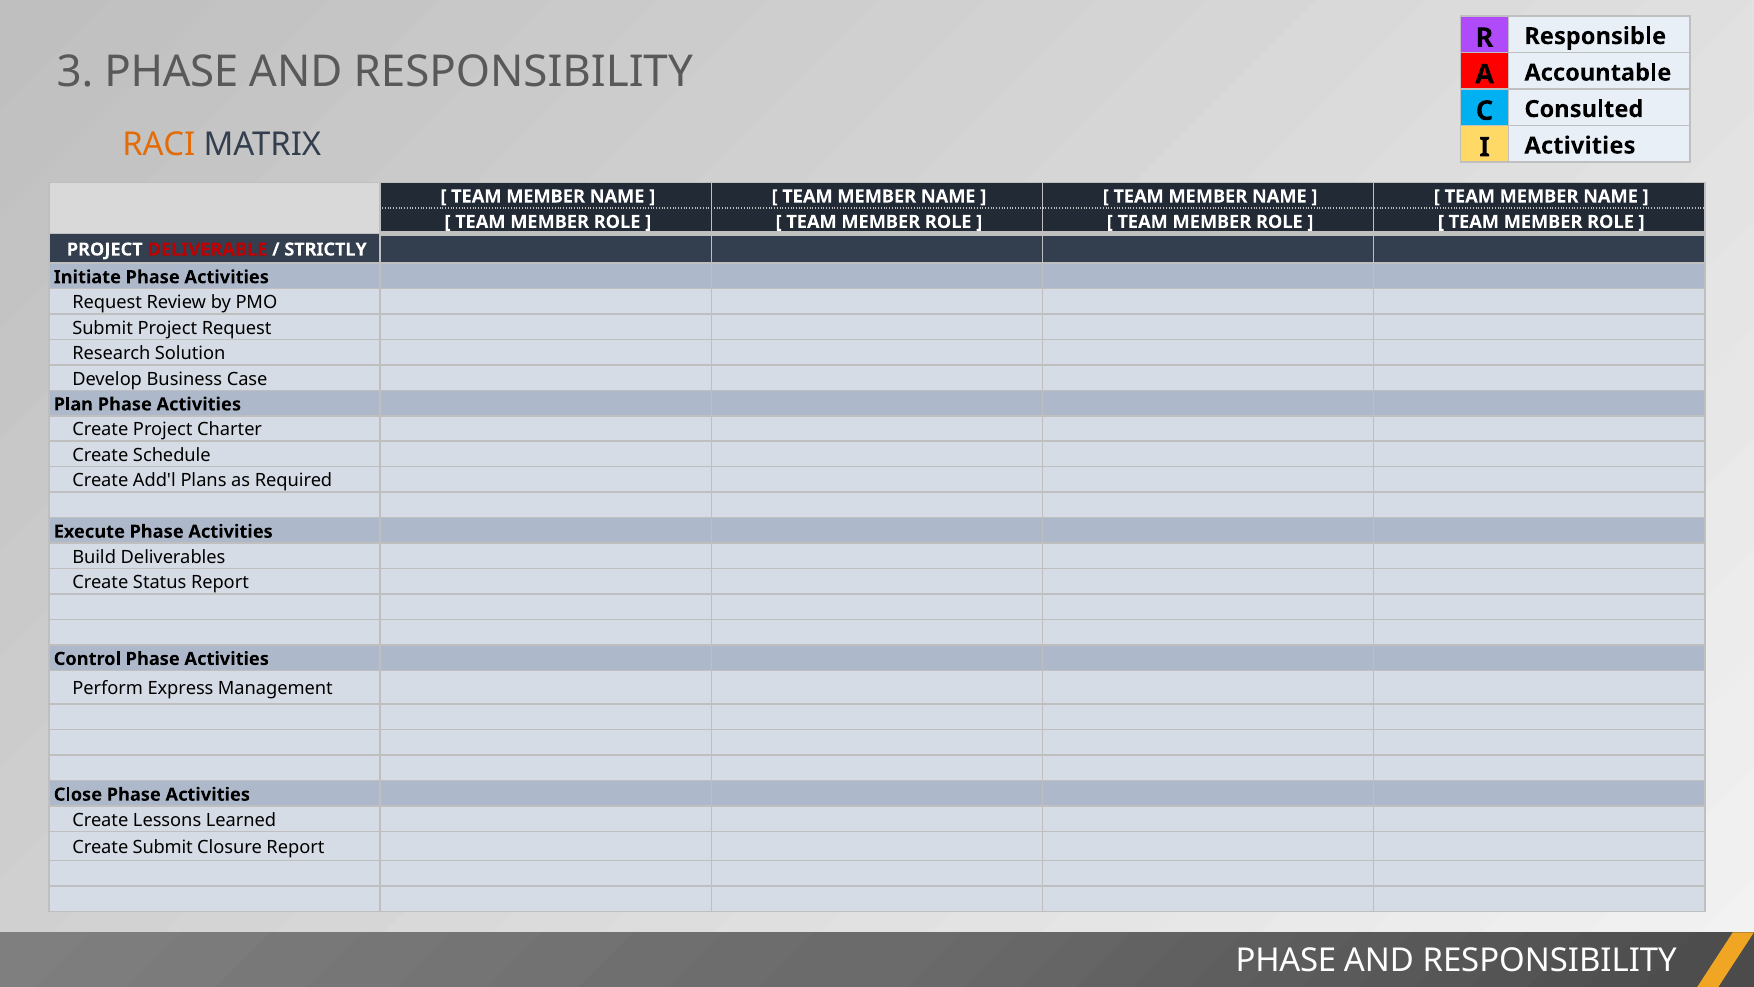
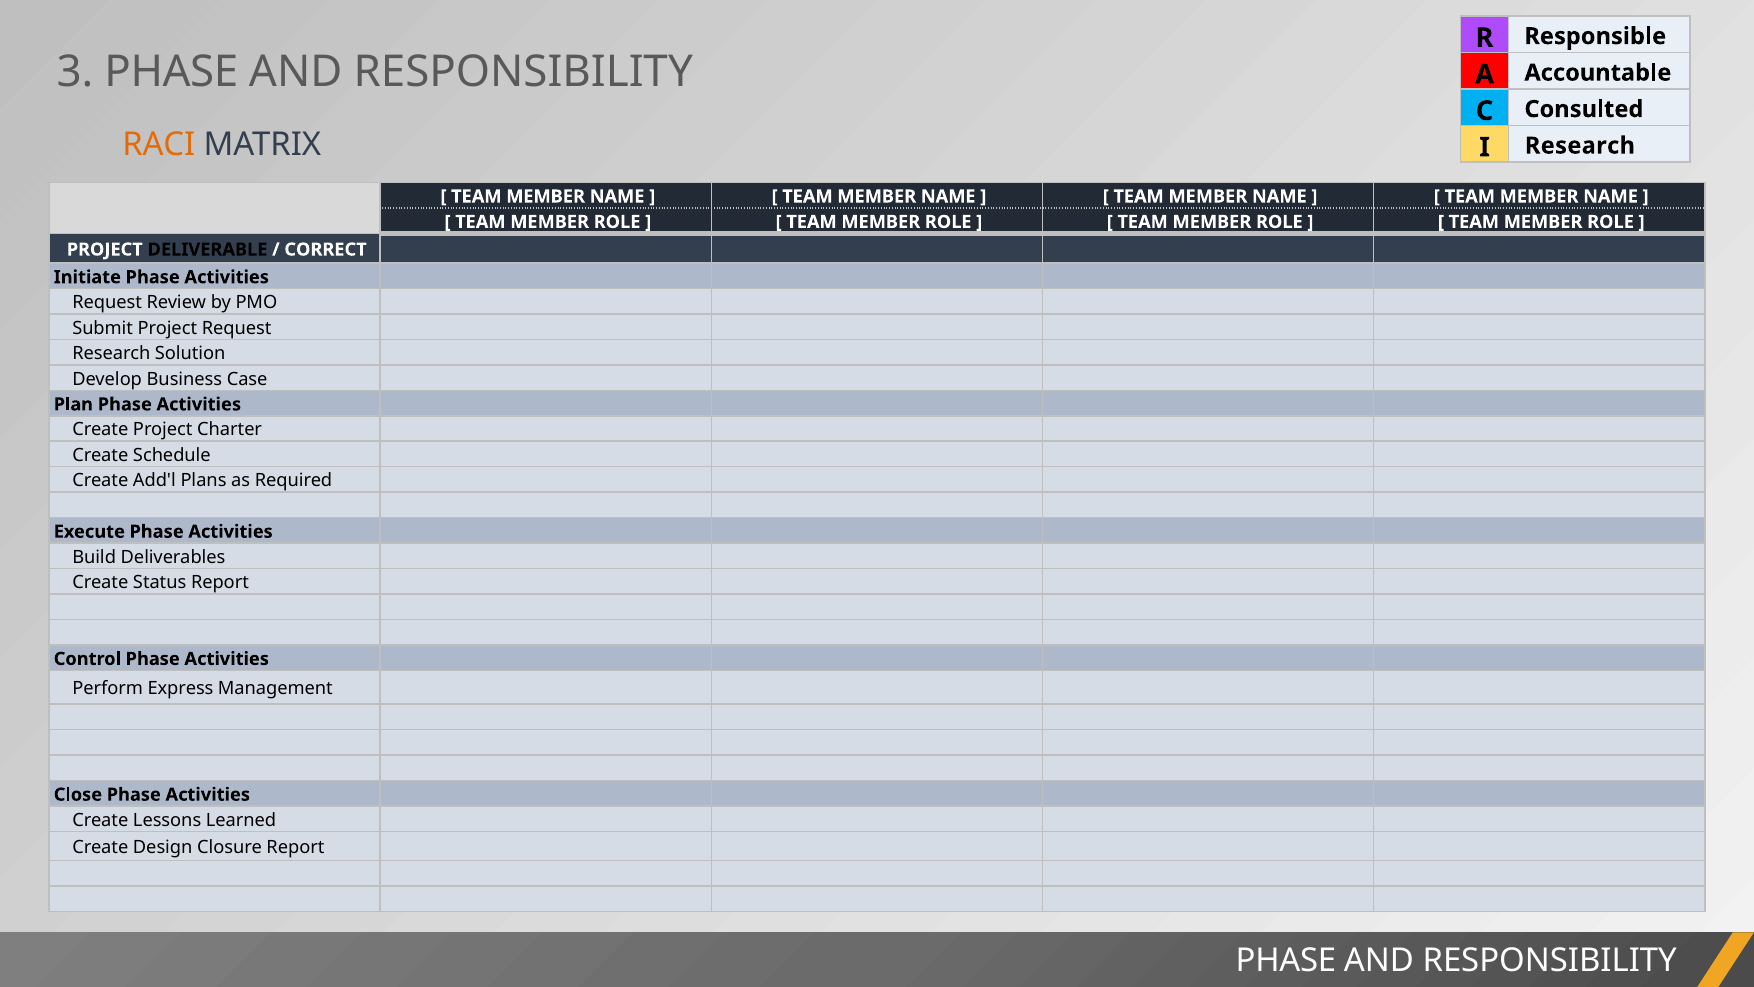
I Activities: Activities -> Research
DELIVERABLE colour: red -> black
STRICTLY: STRICTLY -> CORRECT
Create Submit: Submit -> Design
